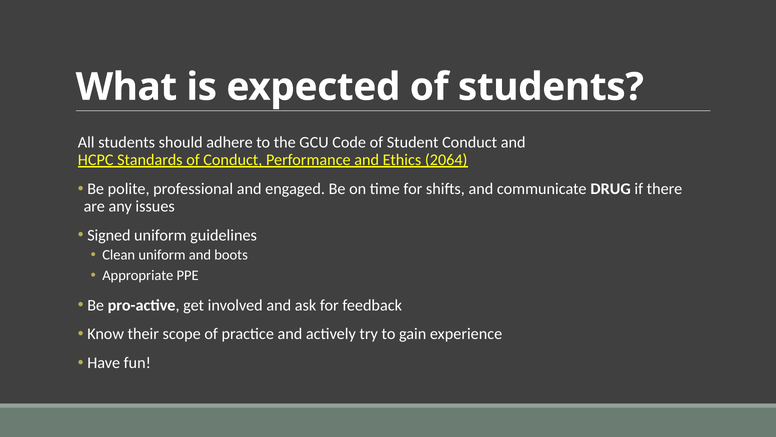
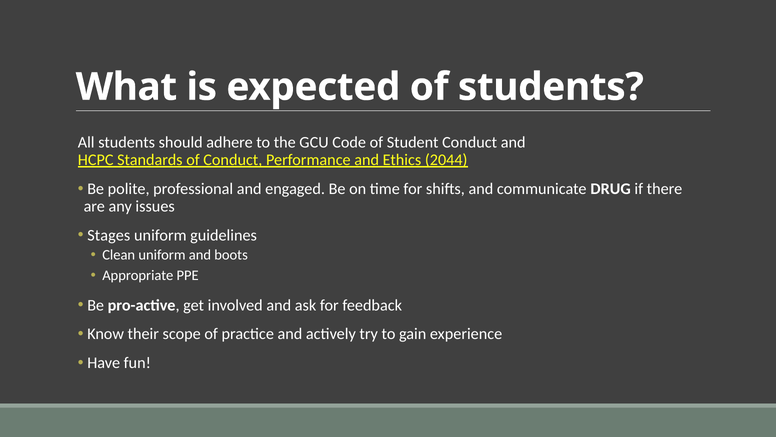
2064: 2064 -> 2044
Signed: Signed -> Stages
